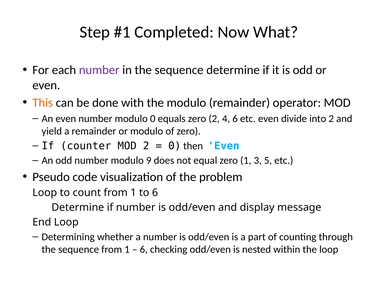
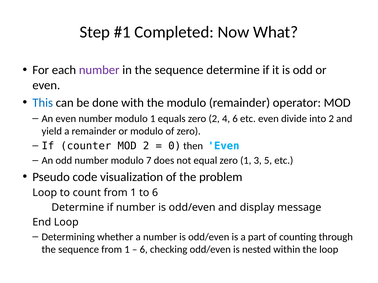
This colour: orange -> blue
modulo 0: 0 -> 1
9: 9 -> 7
